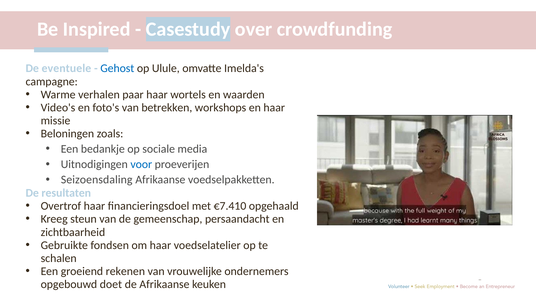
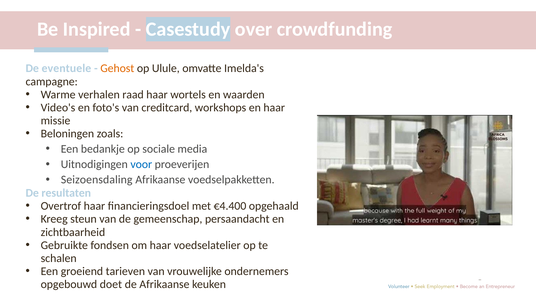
Gehost colour: blue -> orange
paar: paar -> raad
betrekken: betrekken -> creditcard
€7.410: €7.410 -> €4.400
rekenen: rekenen -> tarieven
